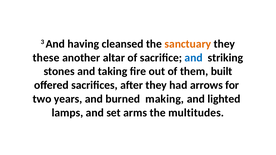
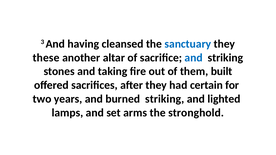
sanctuary colour: orange -> blue
arrows: arrows -> certain
burned making: making -> striking
multitudes: multitudes -> stronghold
